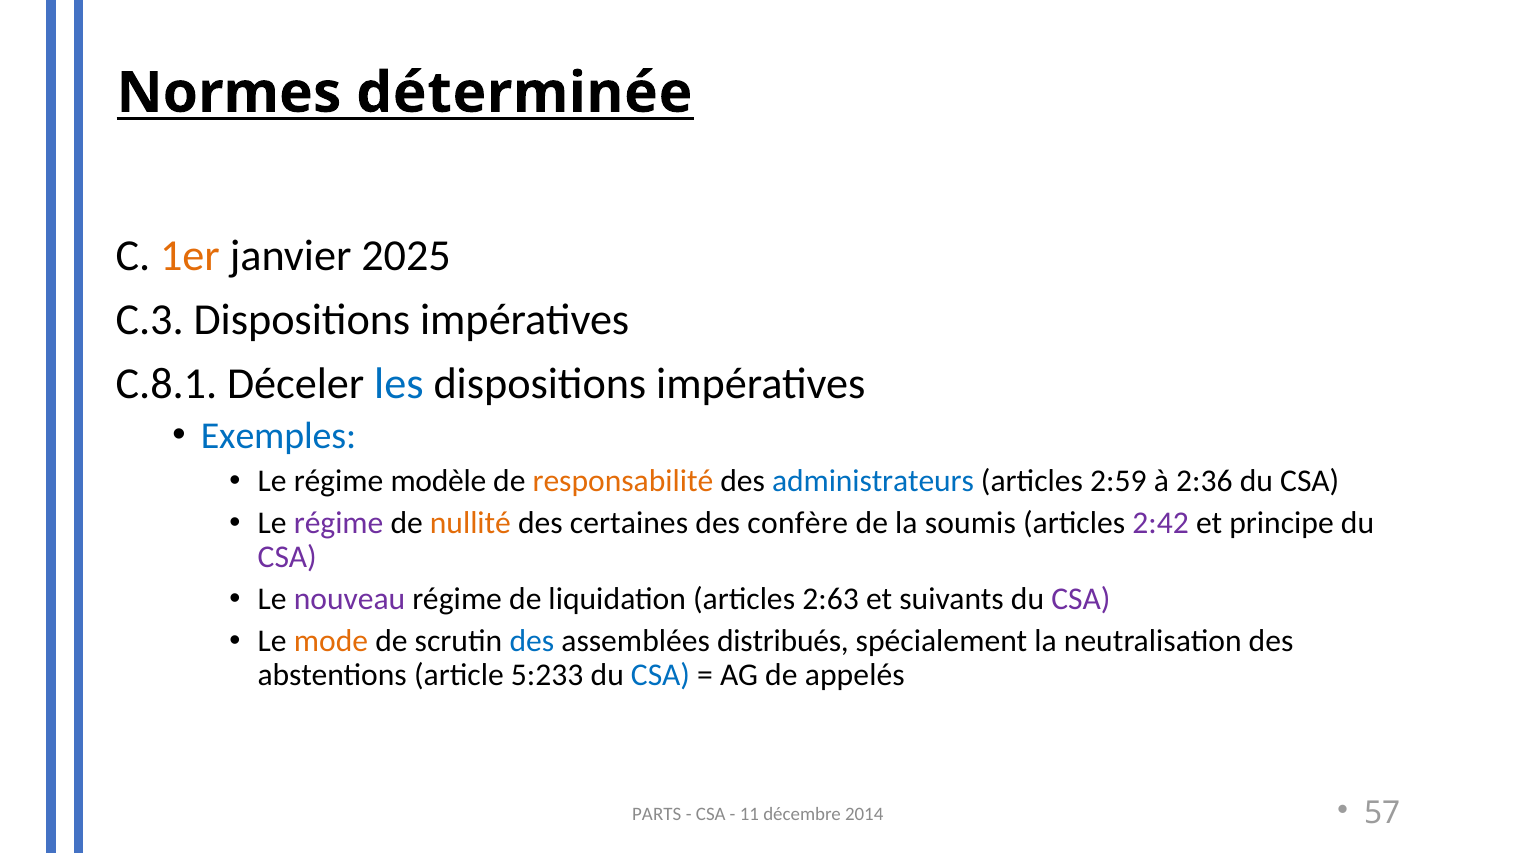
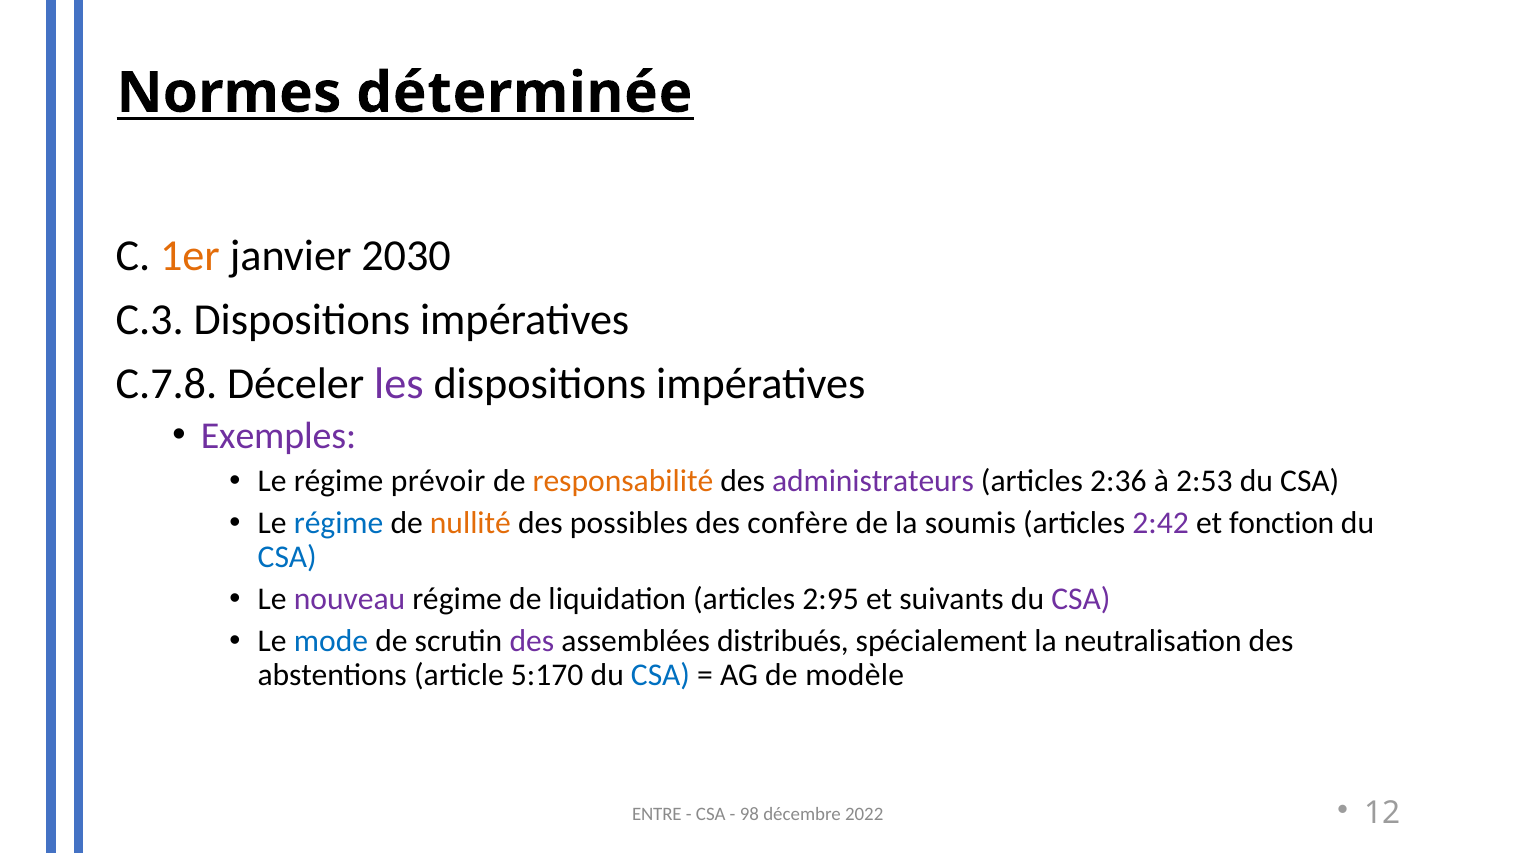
2025: 2025 -> 2030
C.8.1: C.8.1 -> C.7.8
les colour: blue -> purple
Exemples colour: blue -> purple
modèle: modèle -> prévoir
administrateurs colour: blue -> purple
2:59: 2:59 -> 2:36
2:36: 2:36 -> 2:53
régime at (339, 523) colour: purple -> blue
certaines: certaines -> possibles
principe: principe -> fonction
CSA at (287, 557) colour: purple -> blue
2:63: 2:63 -> 2:95
mode colour: orange -> blue
des at (532, 641) colour: blue -> purple
5:233: 5:233 -> 5:170
appelés: appelés -> modèle
57: 57 -> 12
PARTS: PARTS -> ENTRE
11: 11 -> 98
2014: 2014 -> 2022
